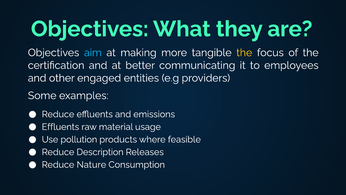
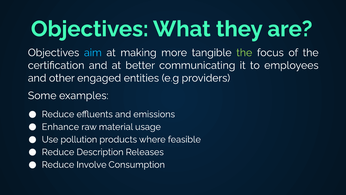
the at (244, 53) colour: yellow -> light green
Effluents at (60, 127): Effluents -> Enhance
Nature: Nature -> Involve
